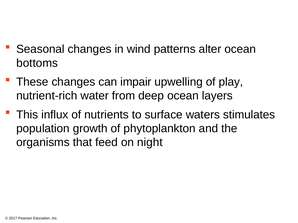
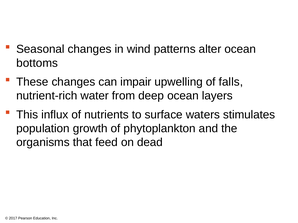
play: play -> falls
night: night -> dead
